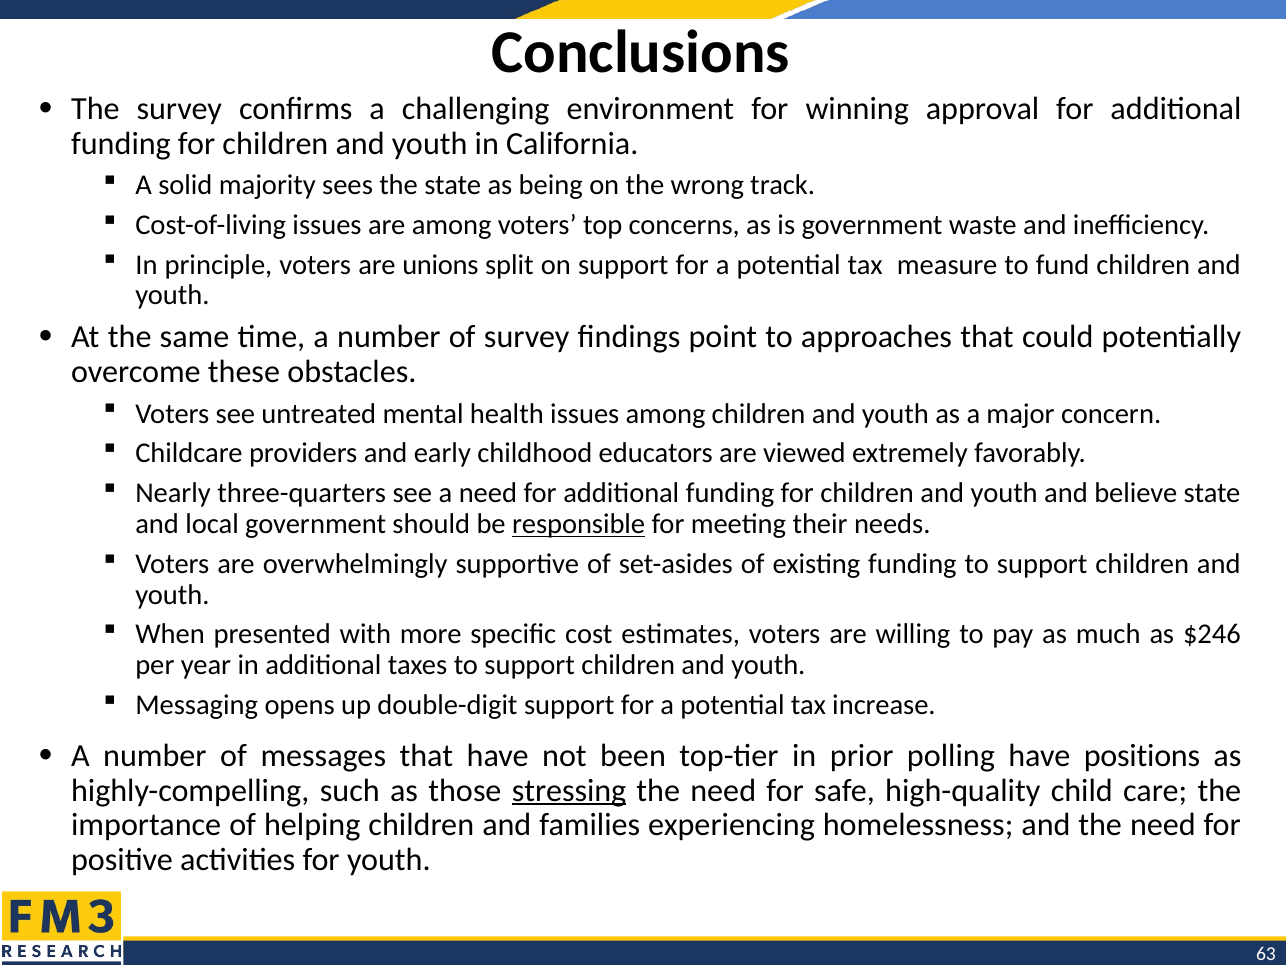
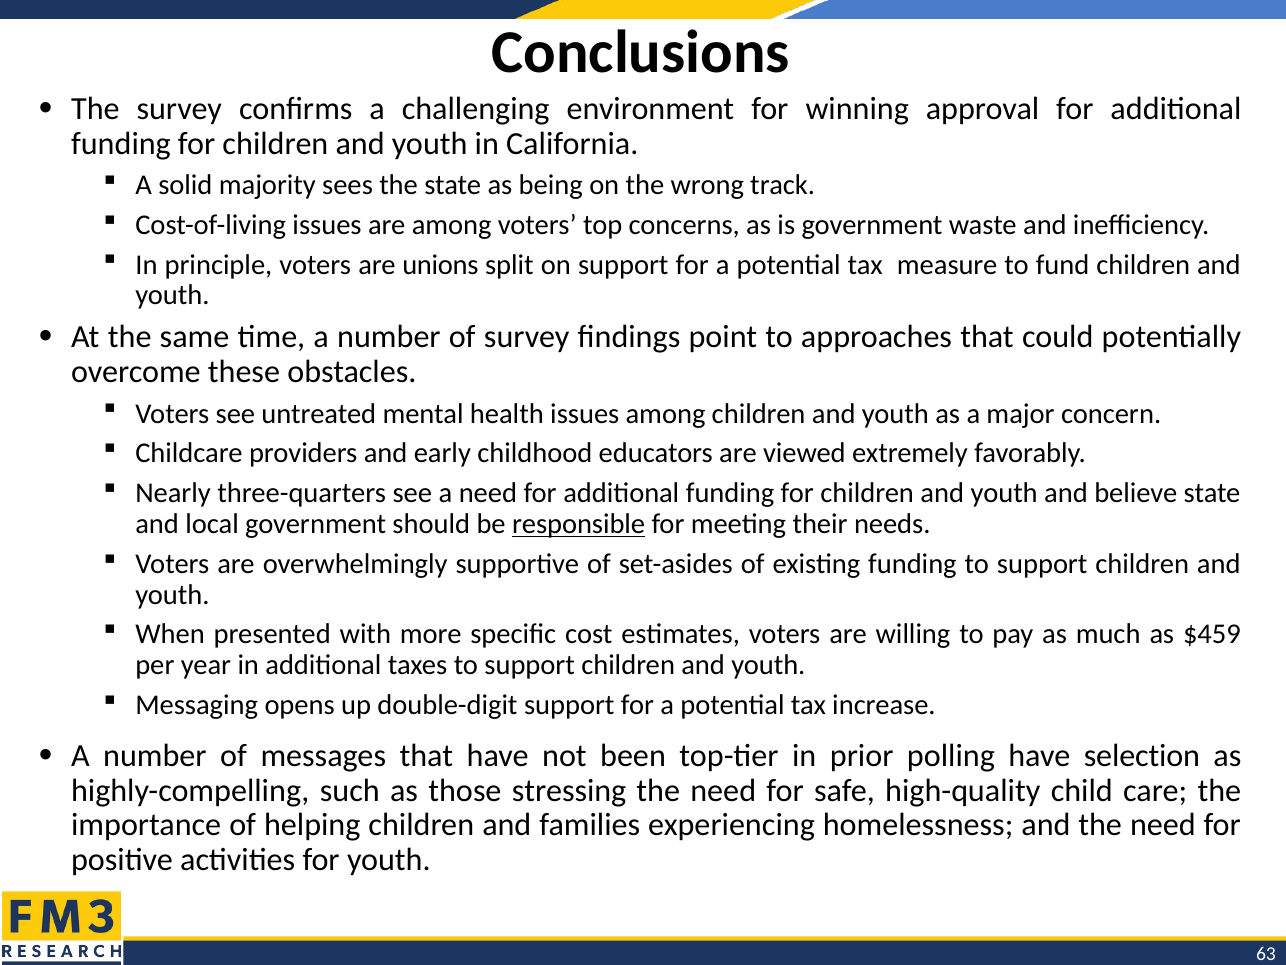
$246: $246 -> $459
positions: positions -> selection
stressing underline: present -> none
